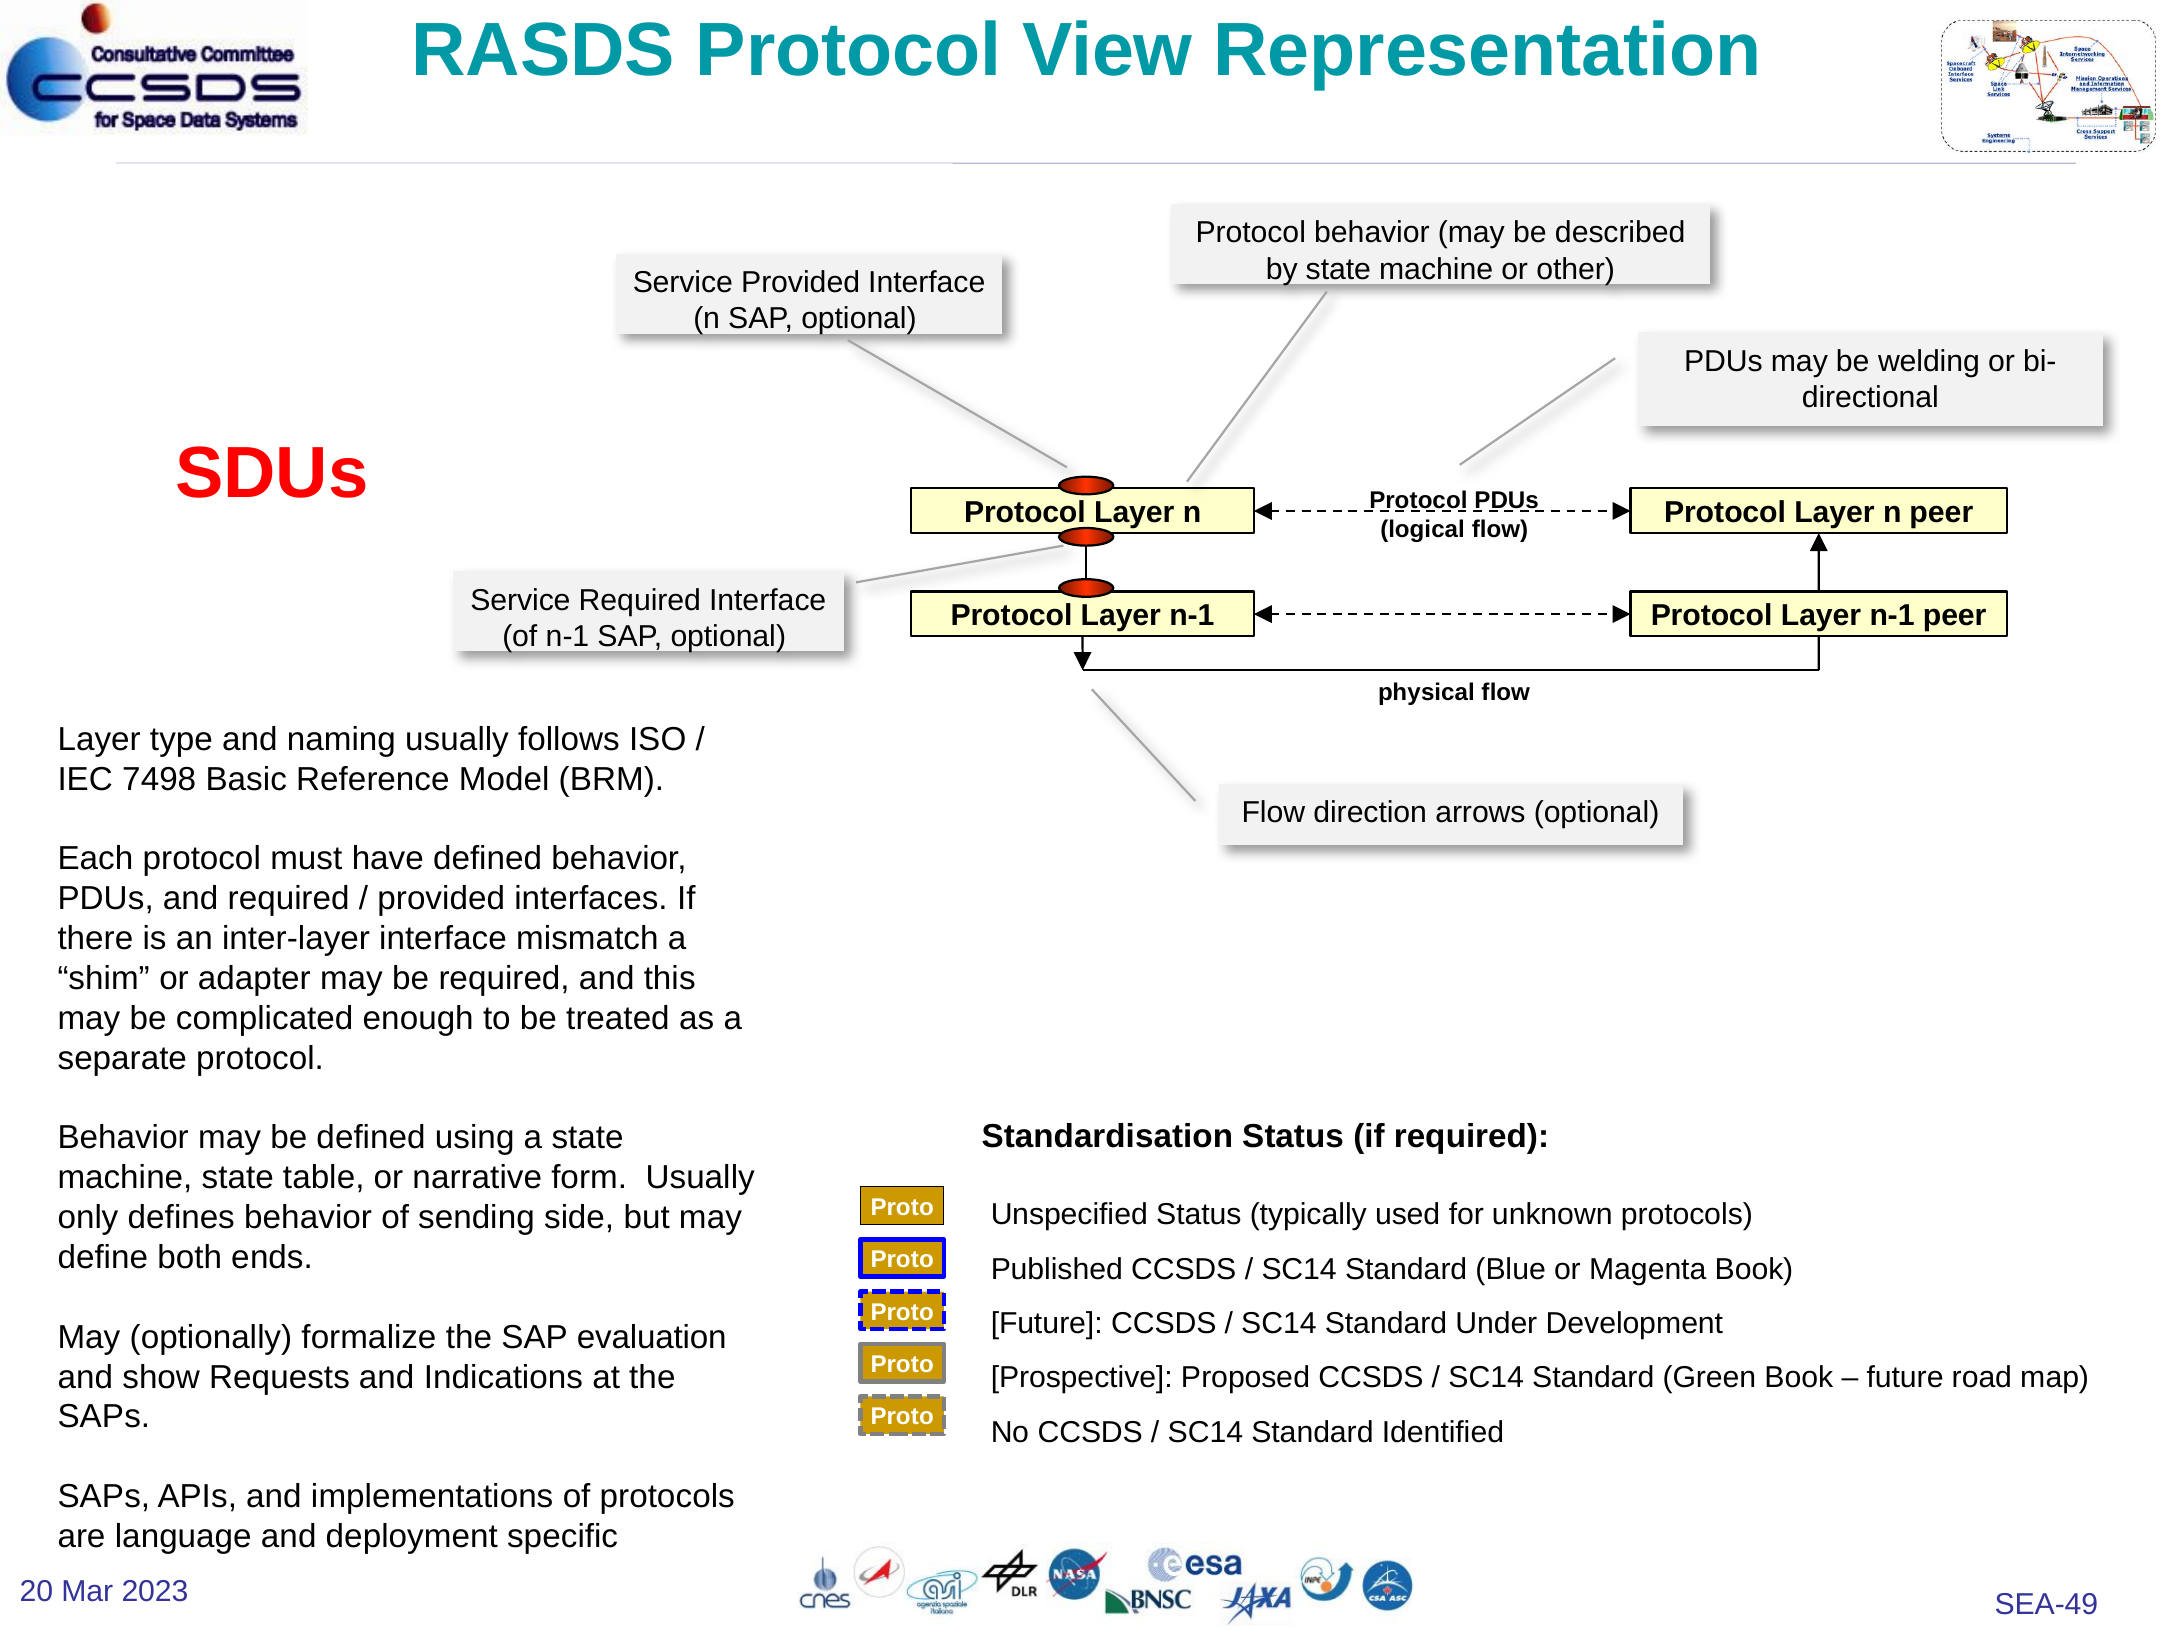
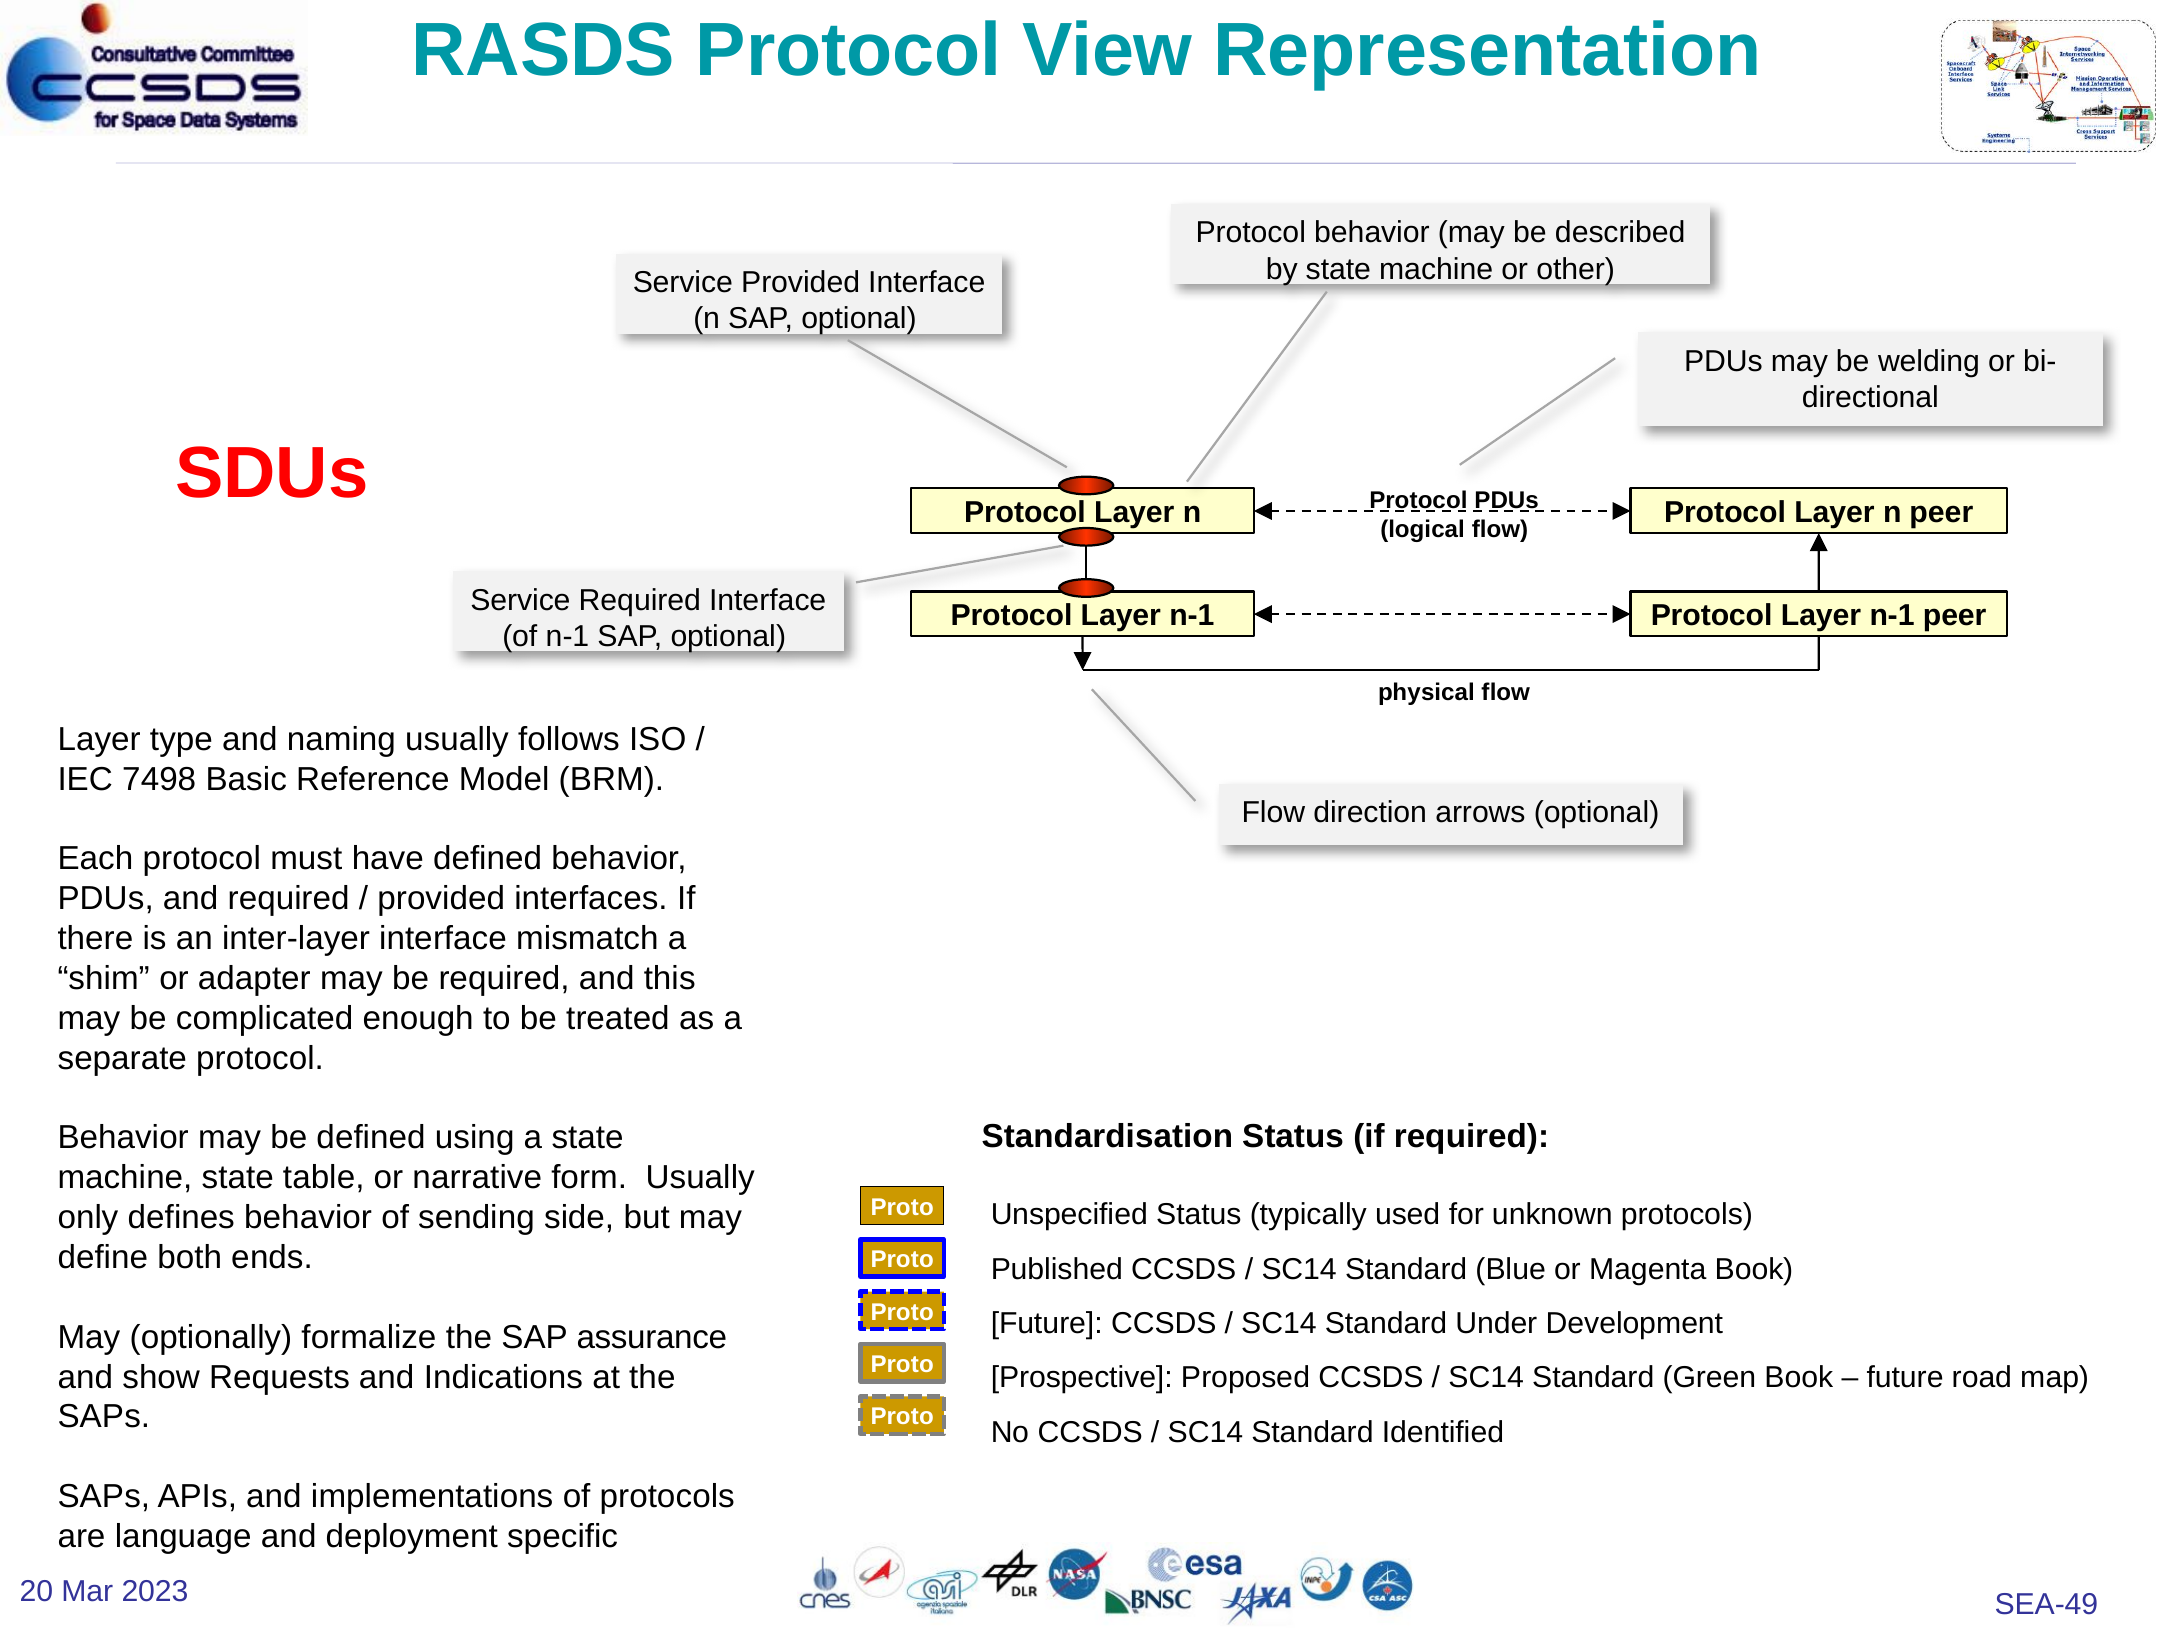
evaluation: evaluation -> assurance
